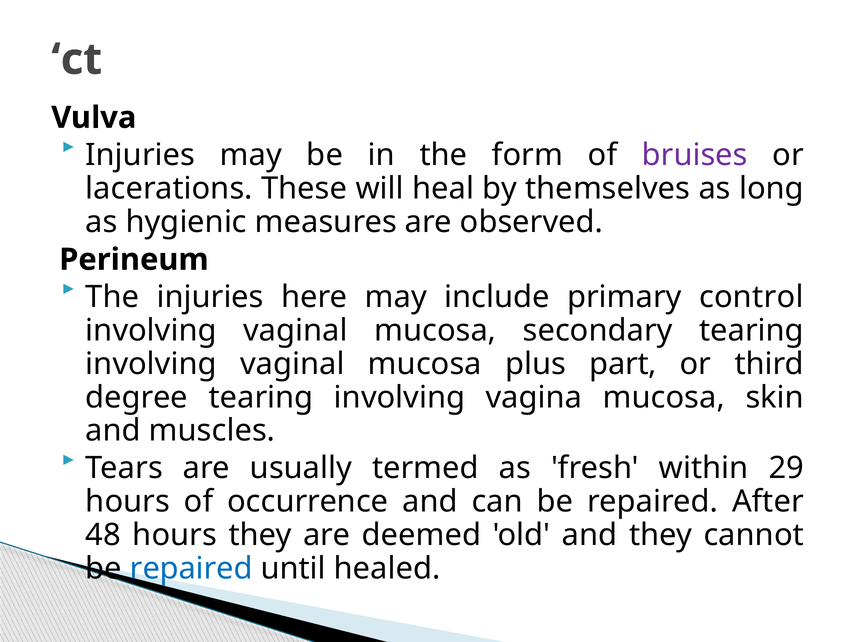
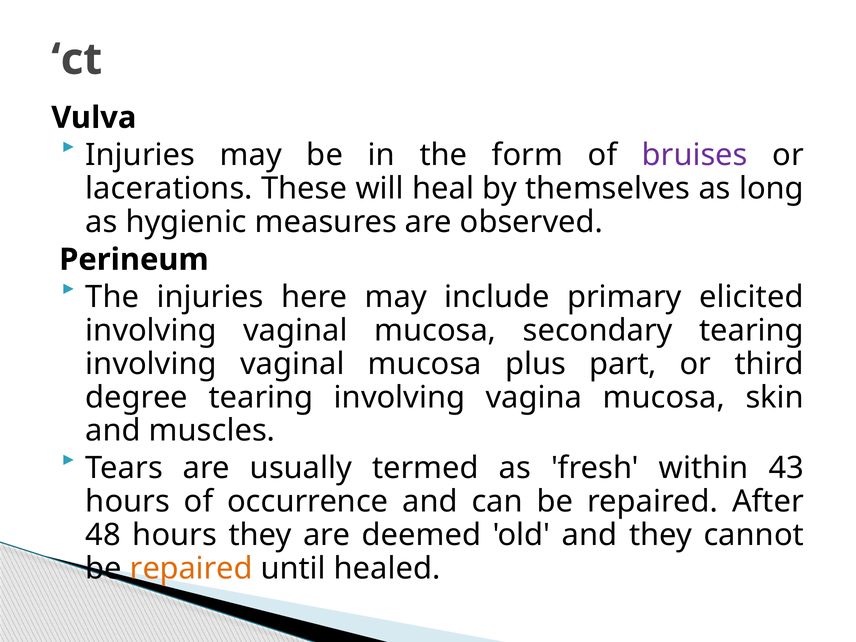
control: control -> elicited
29: 29 -> 43
repaired at (191, 568) colour: blue -> orange
